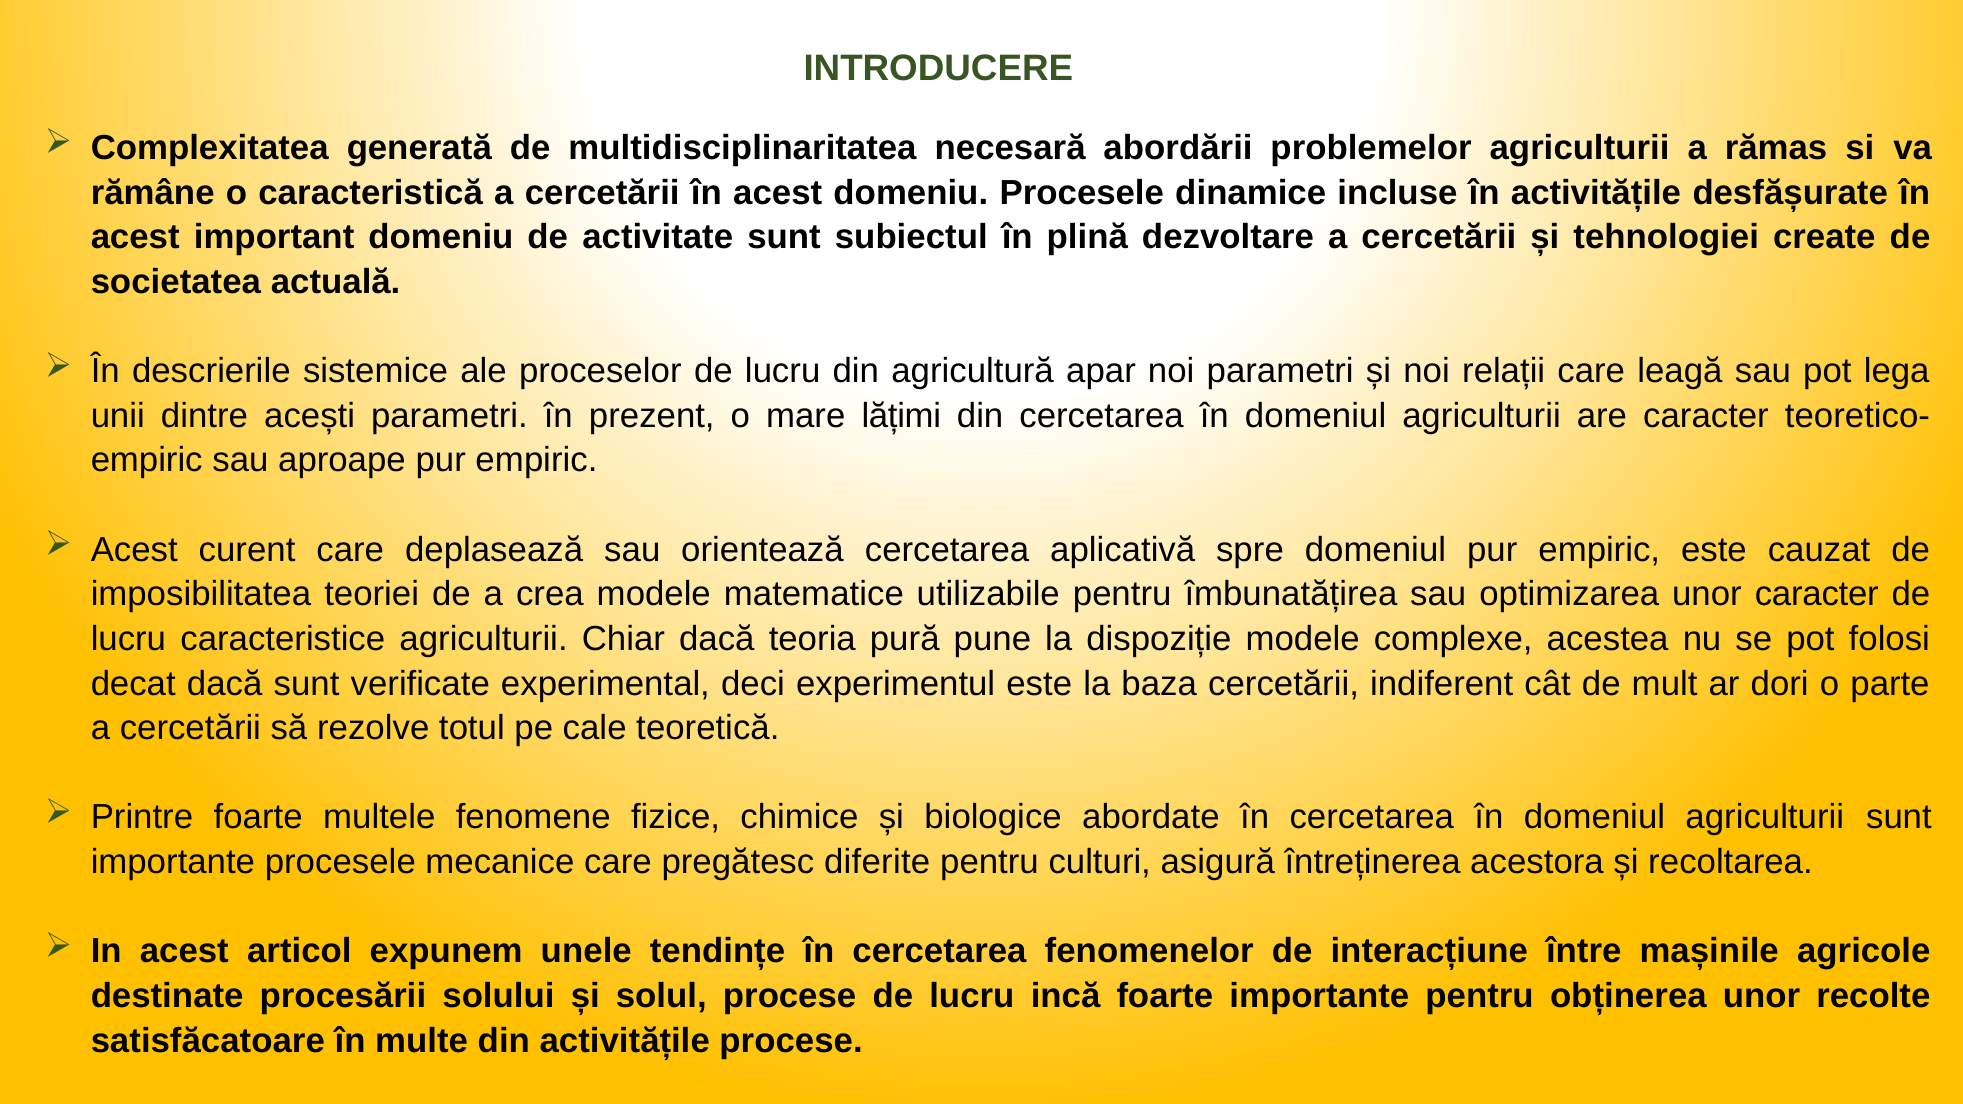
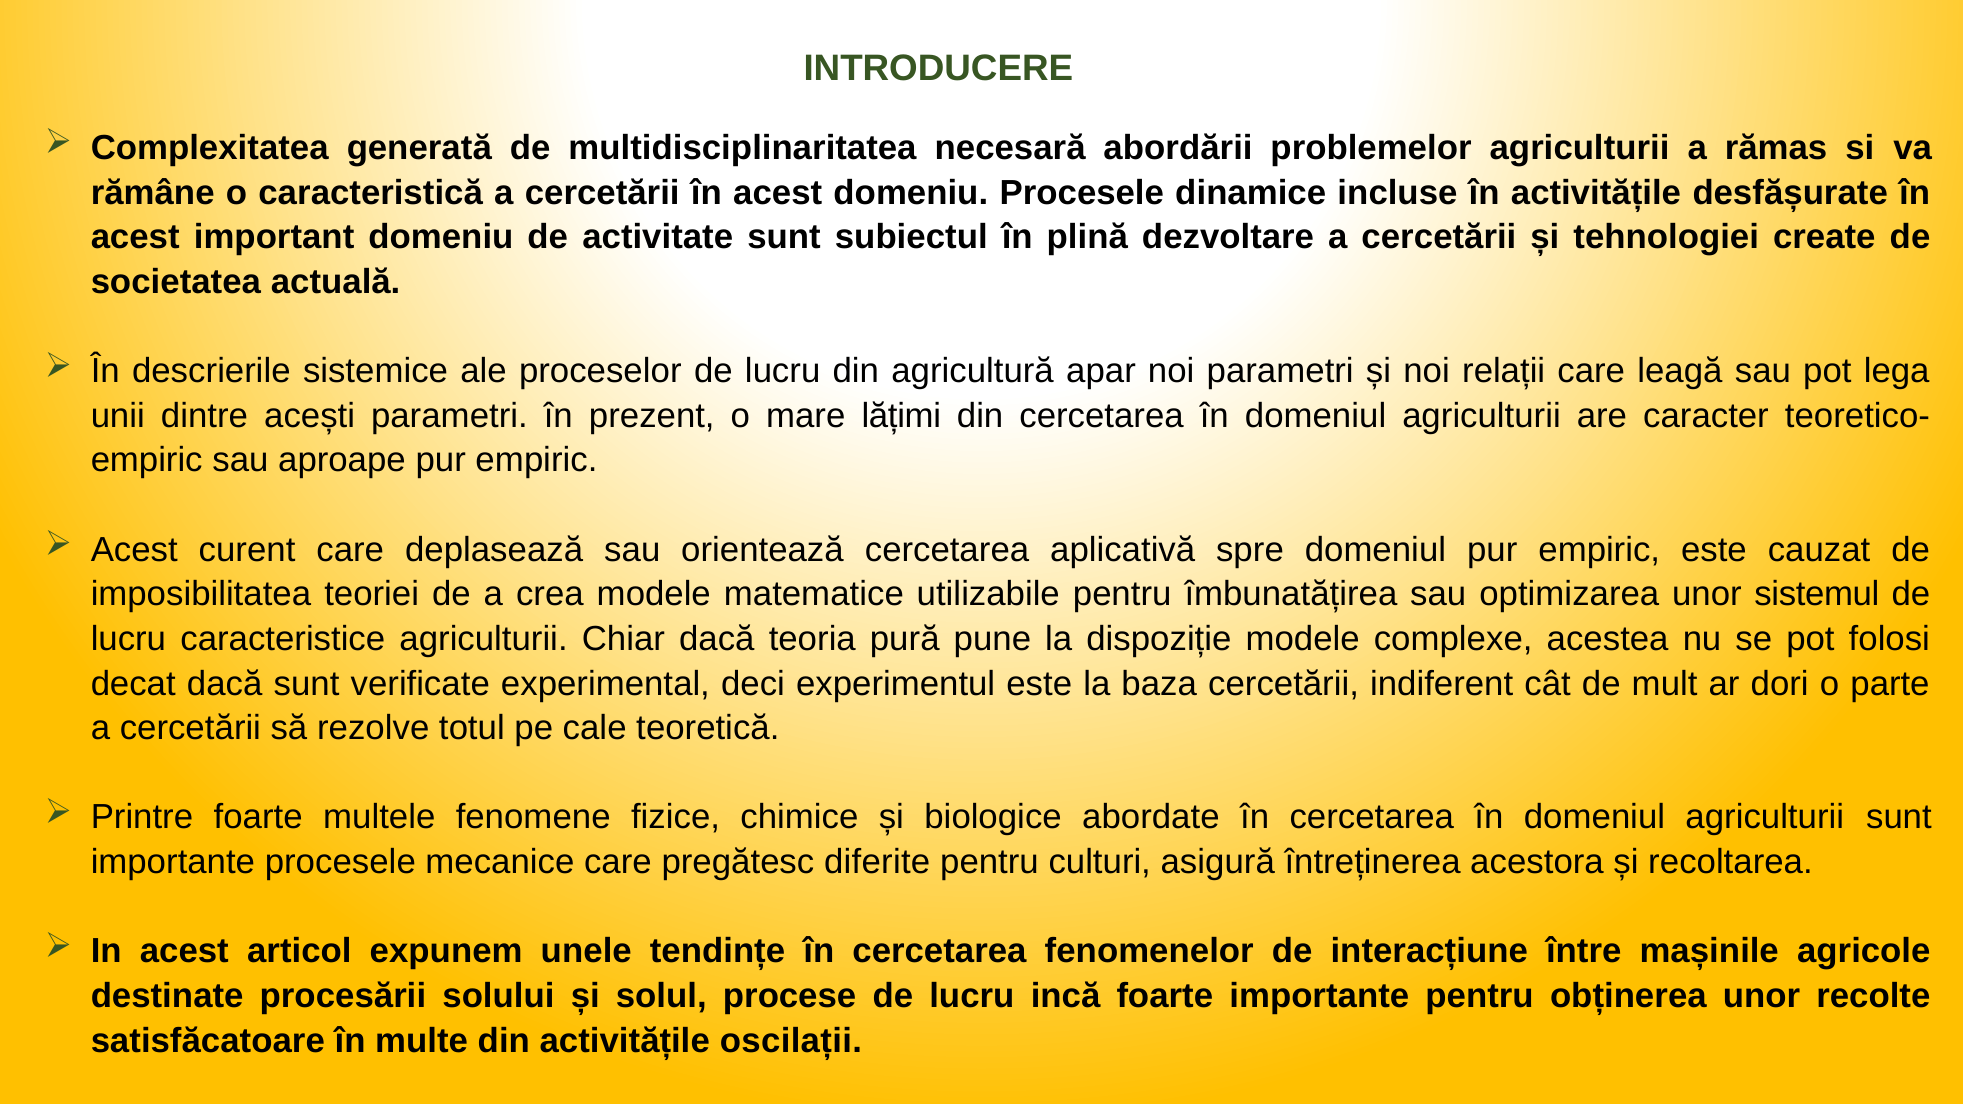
unor caracter: caracter -> sistemul
activitățile procese: procese -> oscilații
